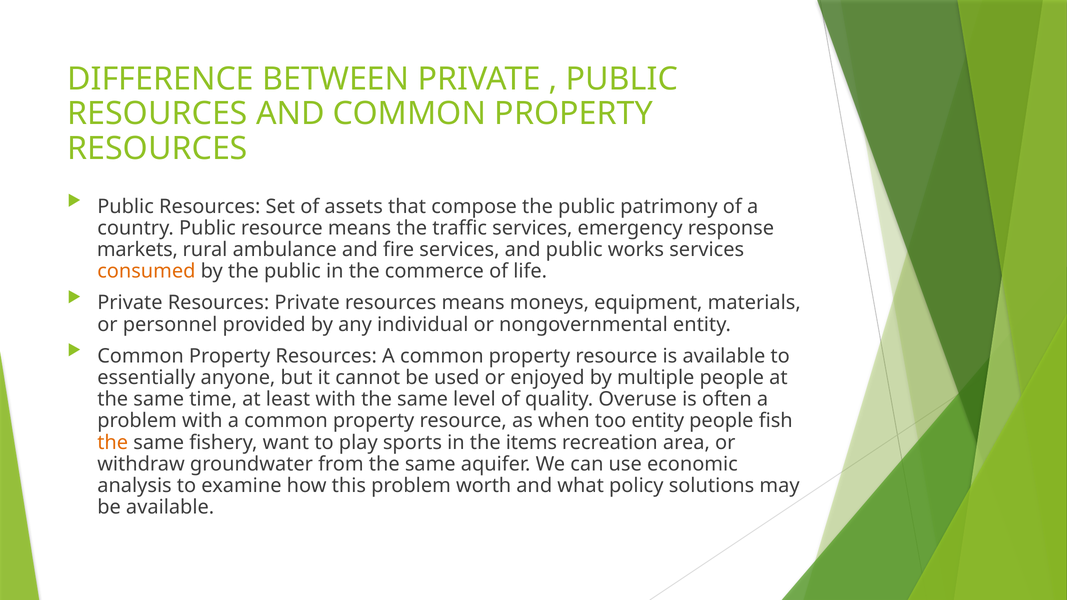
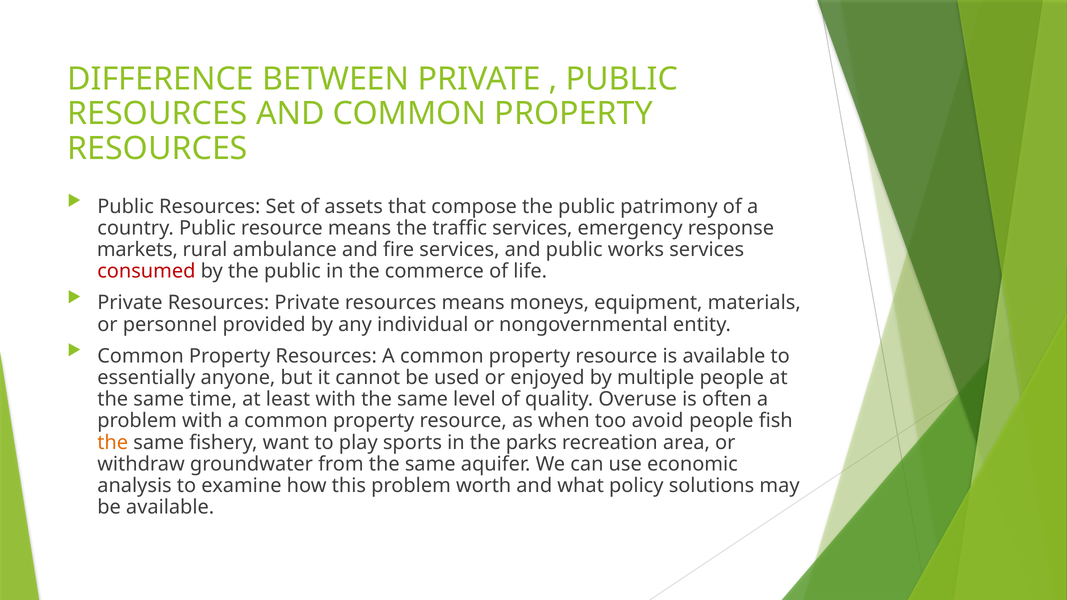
consumed colour: orange -> red
too entity: entity -> avoid
items: items -> parks
